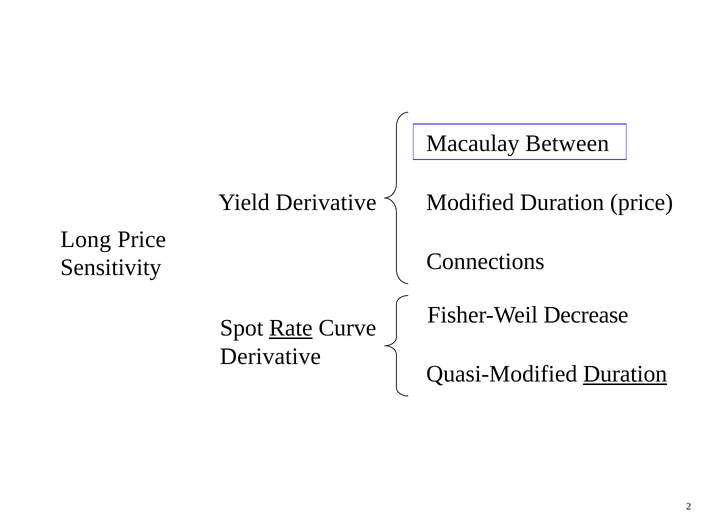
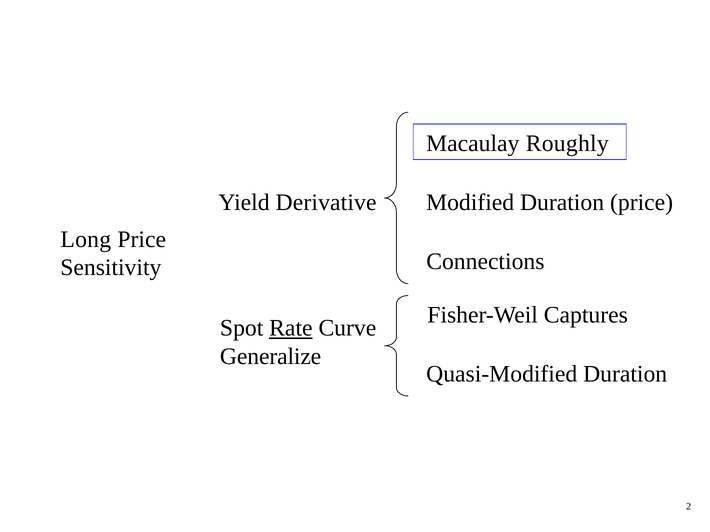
Between: Between -> Roughly
Decrease: Decrease -> Captures
Derivative at (270, 357): Derivative -> Generalize
Duration at (625, 374) underline: present -> none
